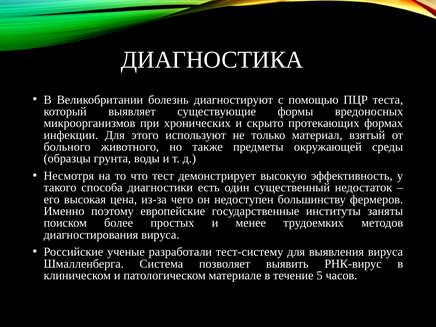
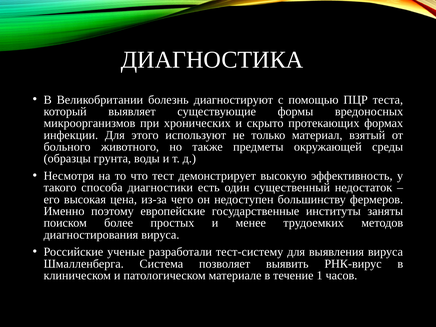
5: 5 -> 1
